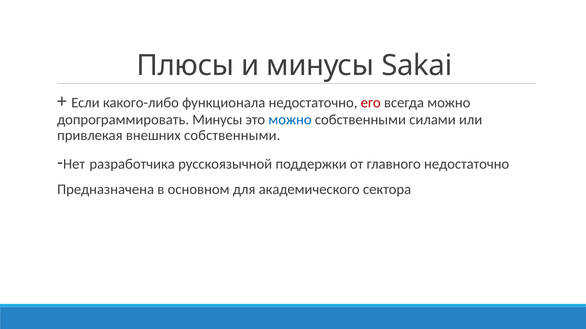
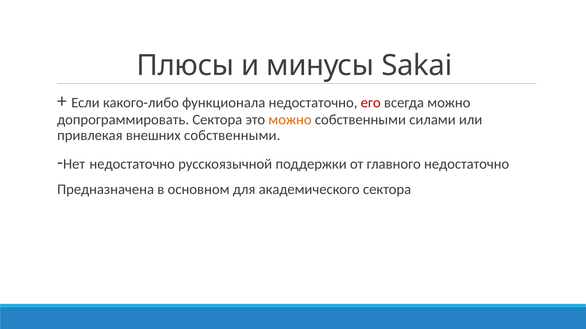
допрограммировать Минусы: Минусы -> Сектора
можно at (290, 120) colour: blue -> orange
Нет разработчика: разработчика -> недостаточно
